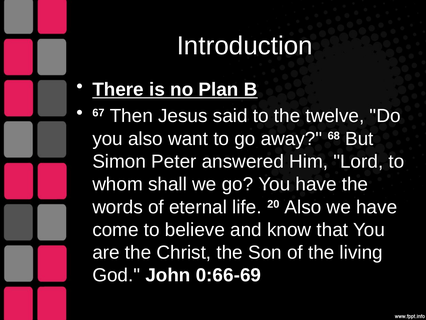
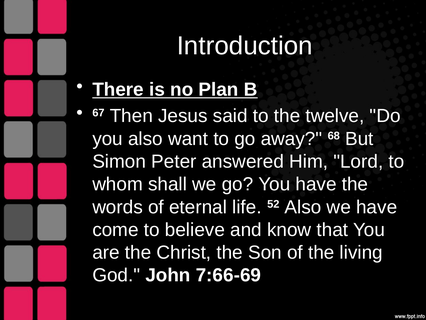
20: 20 -> 52
0:66-69: 0:66-69 -> 7:66-69
